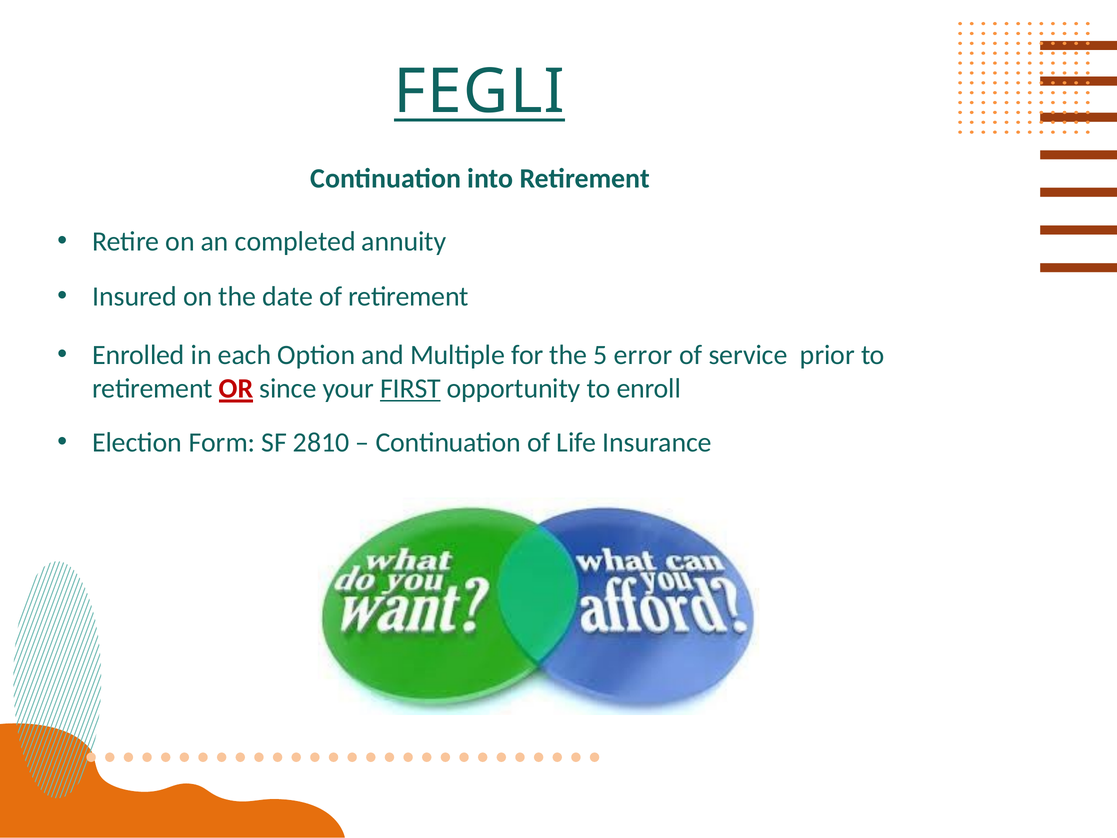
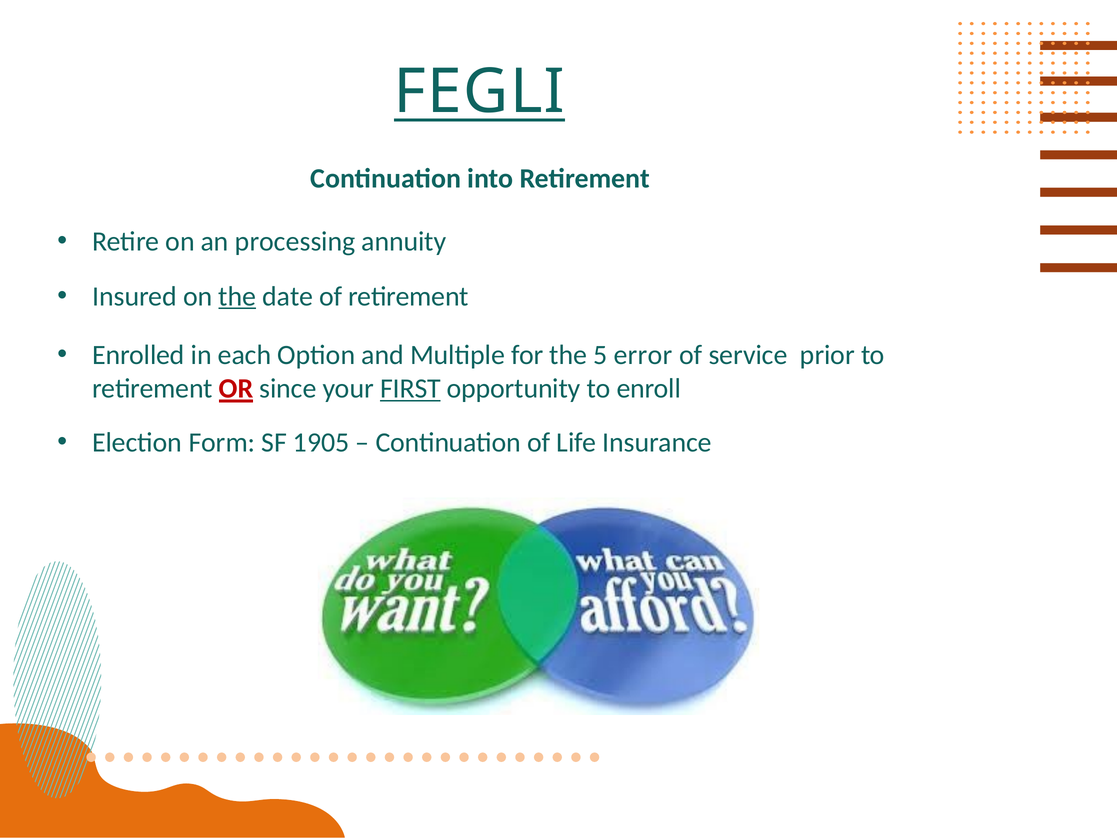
completed: completed -> processing
the at (237, 296) underline: none -> present
2810: 2810 -> 1905
